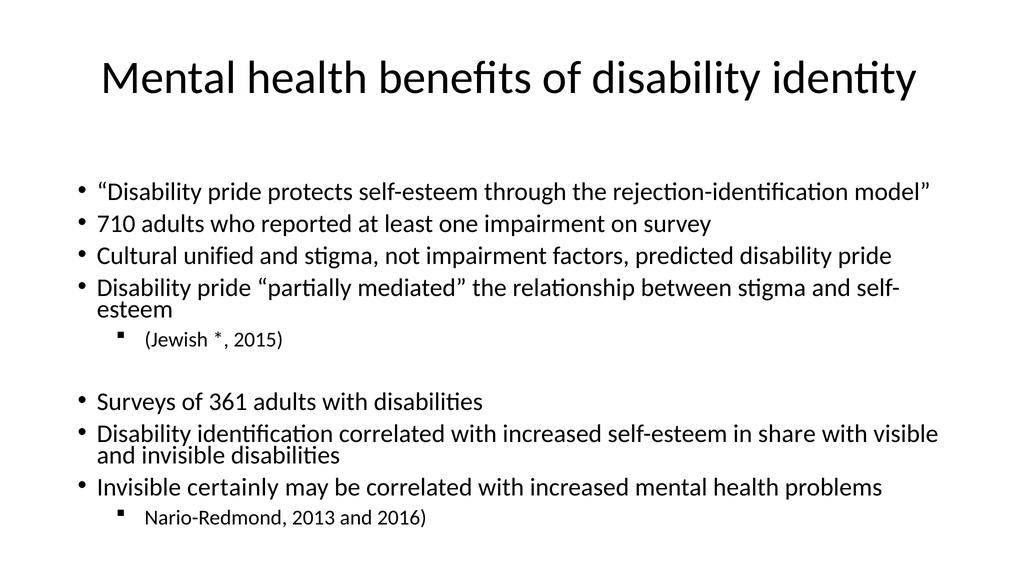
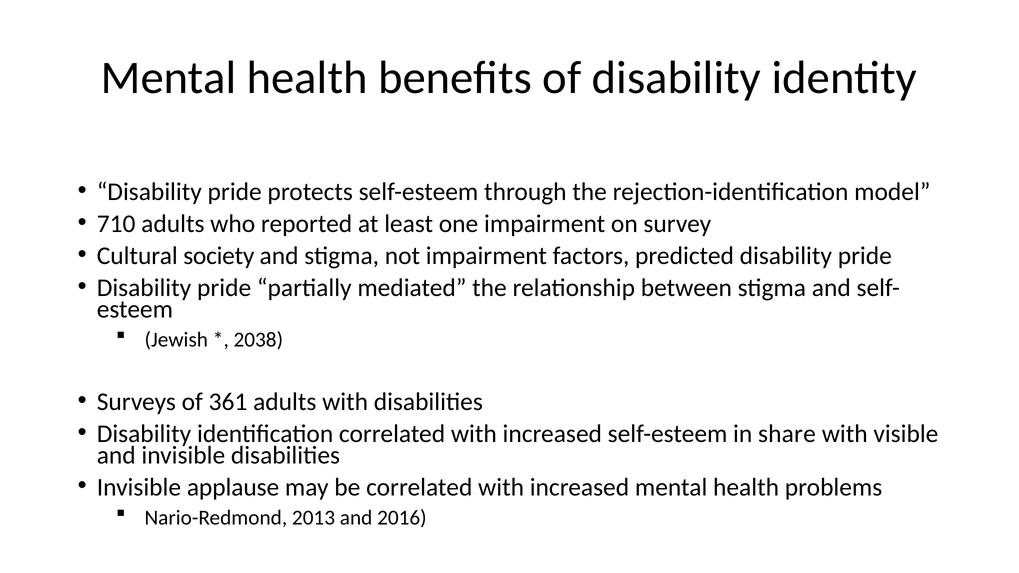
unified: unified -> society
2015: 2015 -> 2038
certainly: certainly -> applause
